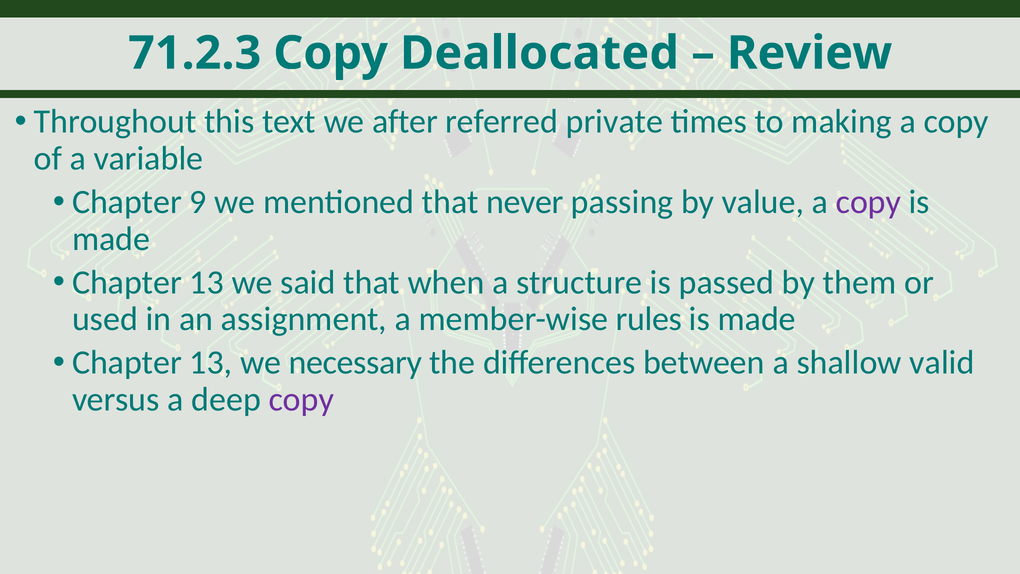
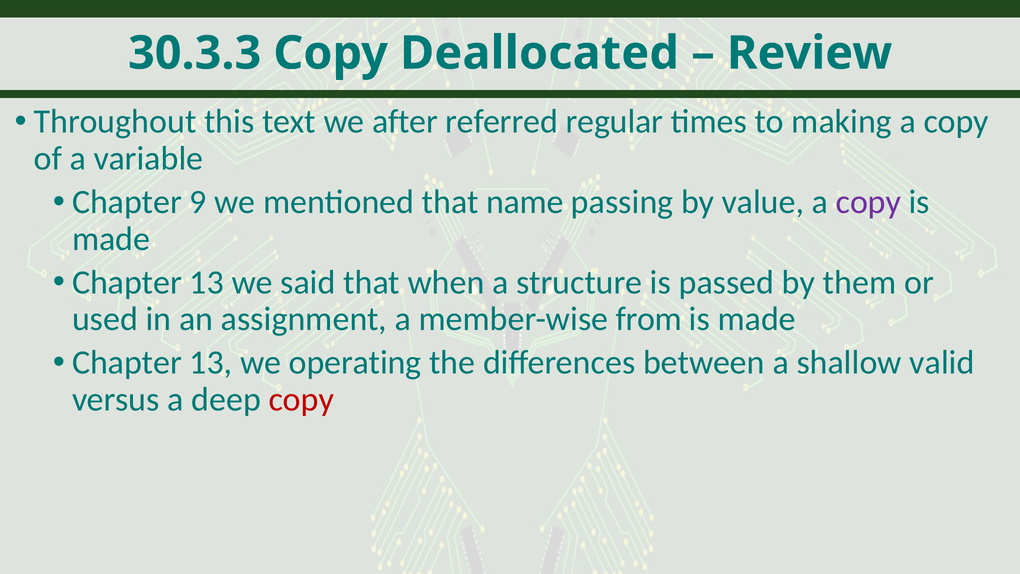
71.2.3: 71.2.3 -> 30.3.3
private: private -> regular
never: never -> name
rules: rules -> from
necessary: necessary -> operating
copy at (301, 399) colour: purple -> red
